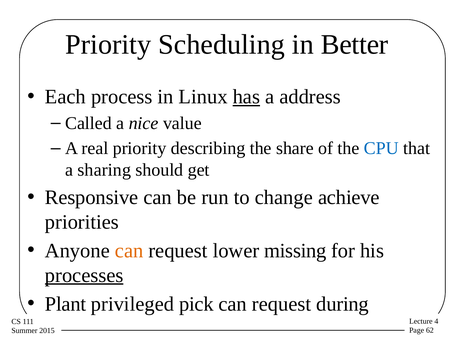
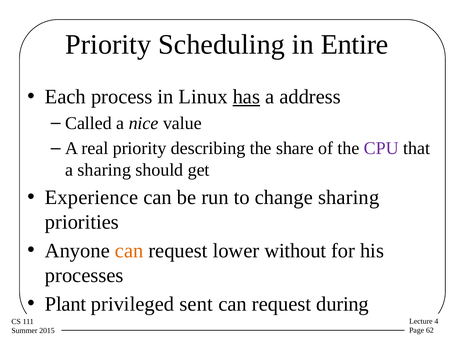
Better: Better -> Entire
CPU colour: blue -> purple
Responsive: Responsive -> Experience
change achieve: achieve -> sharing
missing: missing -> without
processes underline: present -> none
pick: pick -> sent
